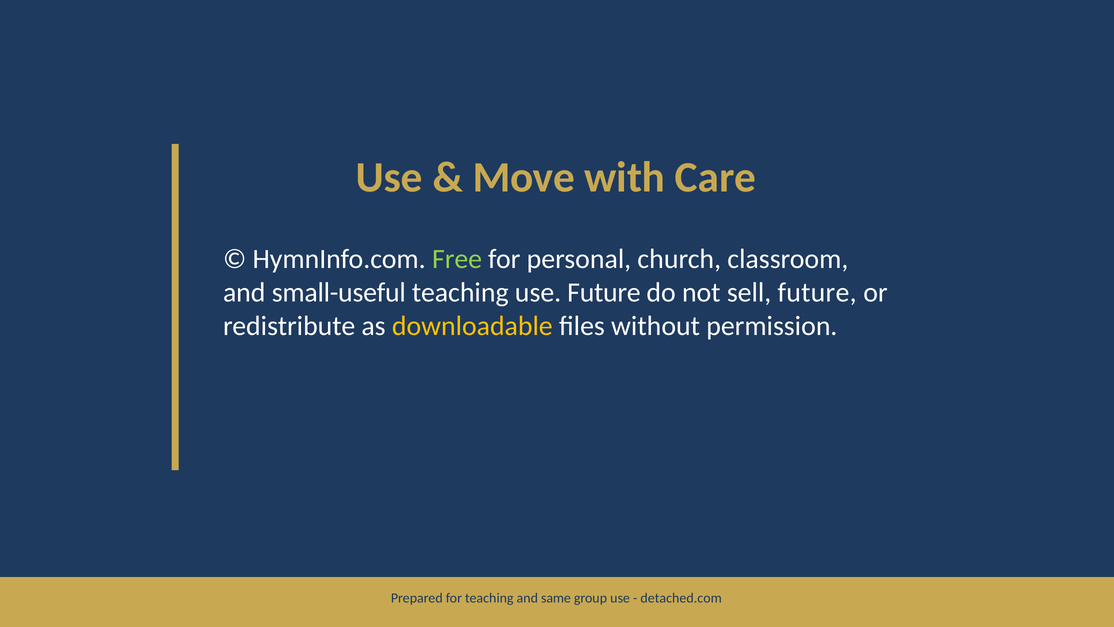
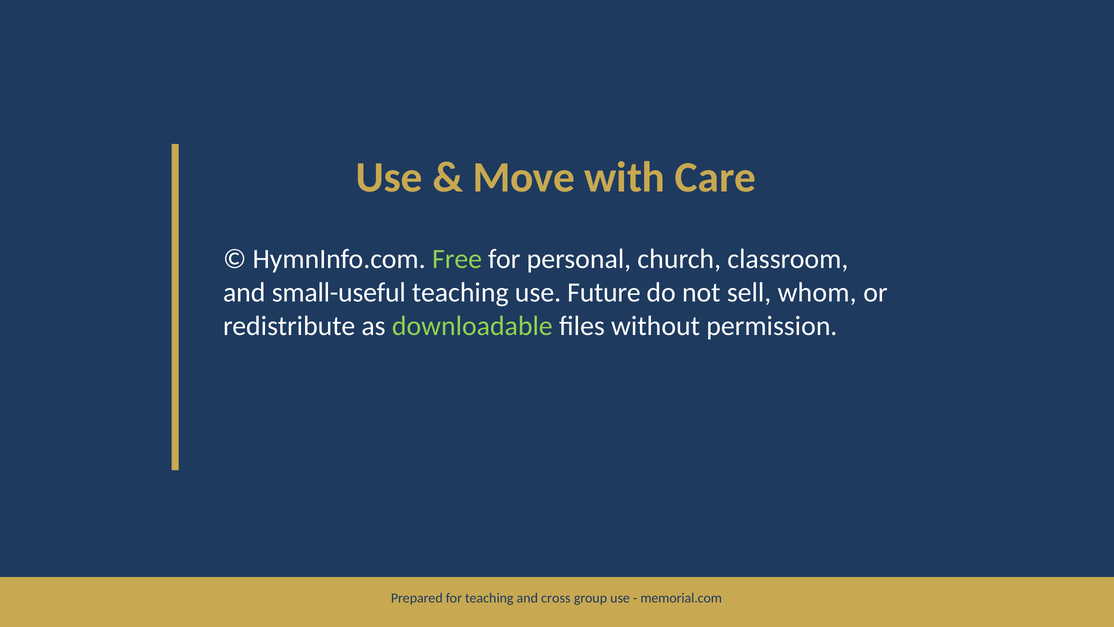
sell future: future -> whom
downloadable colour: yellow -> light green
same: same -> cross
detached.com: detached.com -> memorial.com
